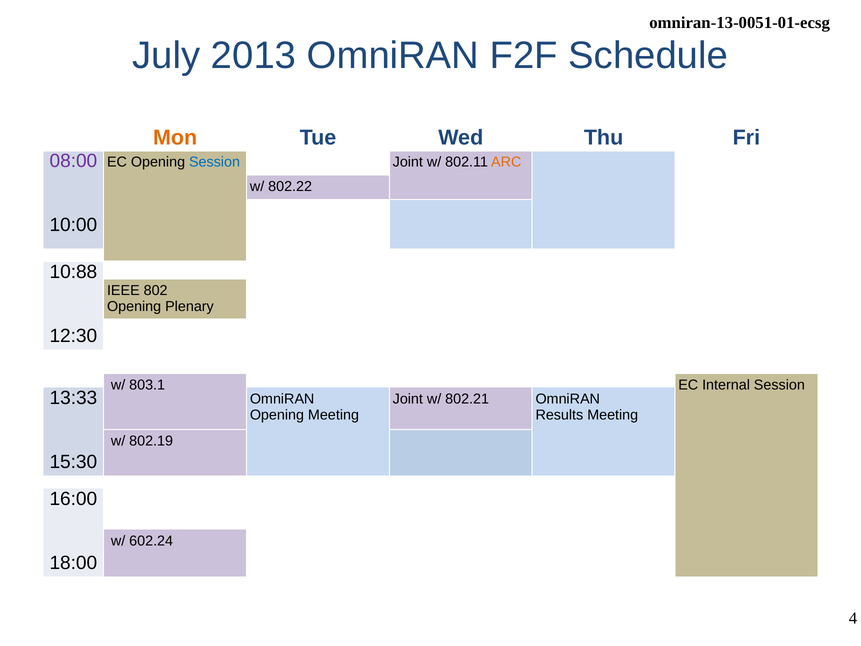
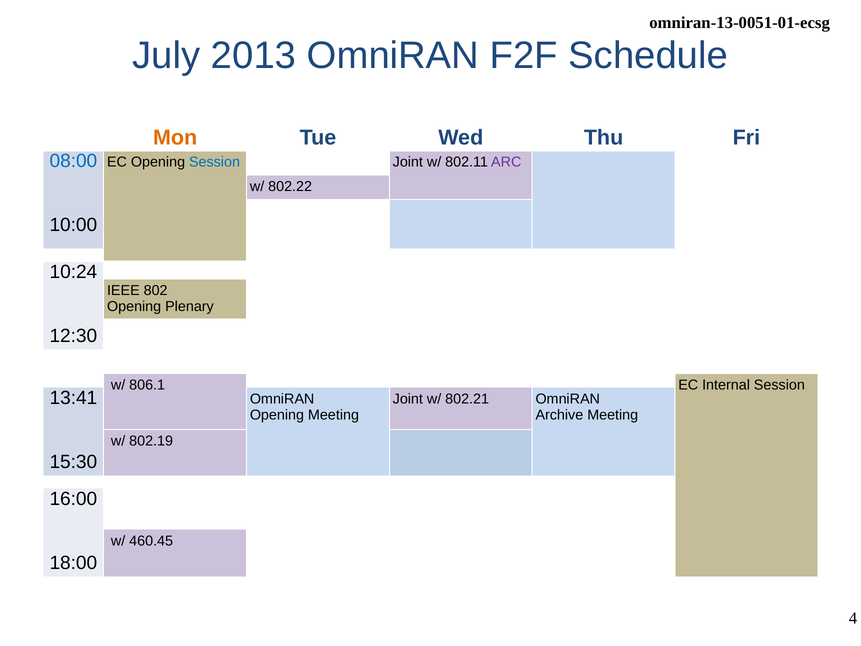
08:00 colour: purple -> blue
ARC colour: orange -> purple
10:88: 10:88 -> 10:24
803.1: 803.1 -> 806.1
13:33: 13:33 -> 13:41
Results: Results -> Archive
602.24: 602.24 -> 460.45
